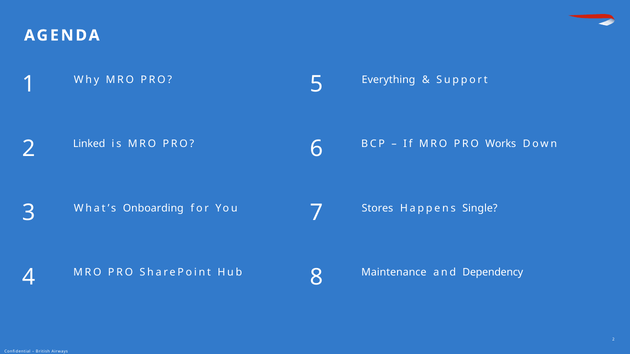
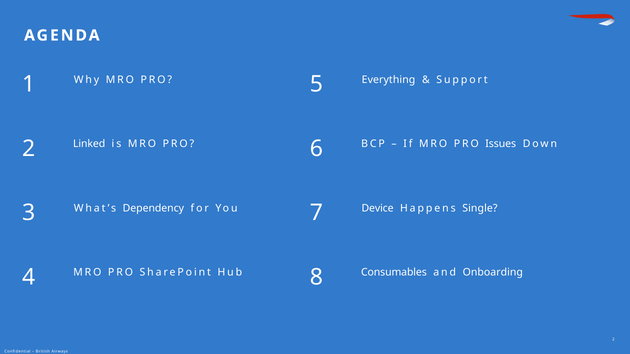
Works: Works -> Issues
Onboarding: Onboarding -> Dependency
Stores: Stores -> Device
Maintenance: Maintenance -> Consumables
Dependency: Dependency -> Onboarding
